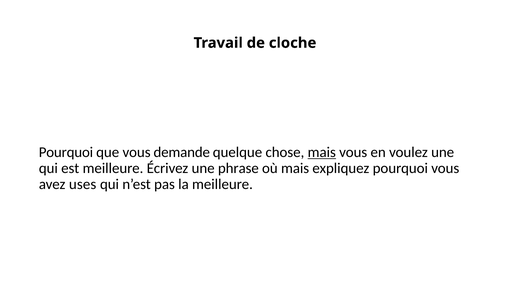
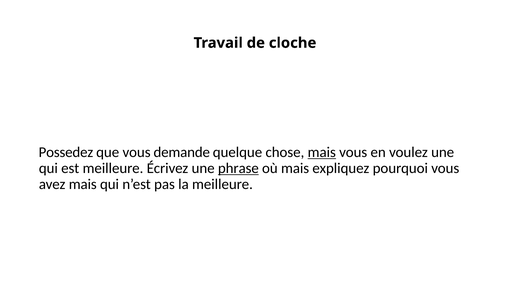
Pourquoi at (66, 152): Pourquoi -> Possedez
phrase underline: none -> present
avez uses: uses -> mais
